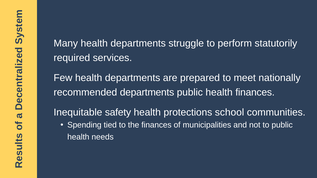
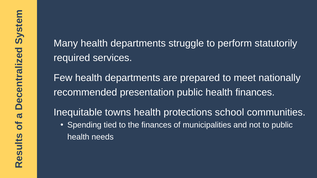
recommended departments: departments -> presentation
safety: safety -> towns
